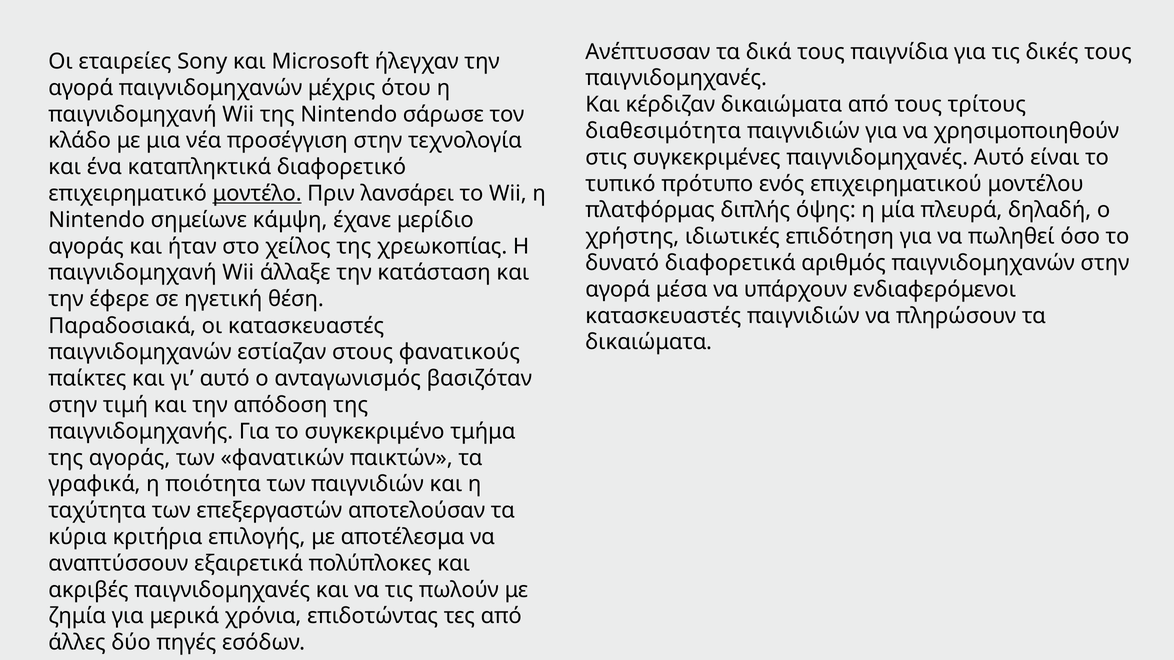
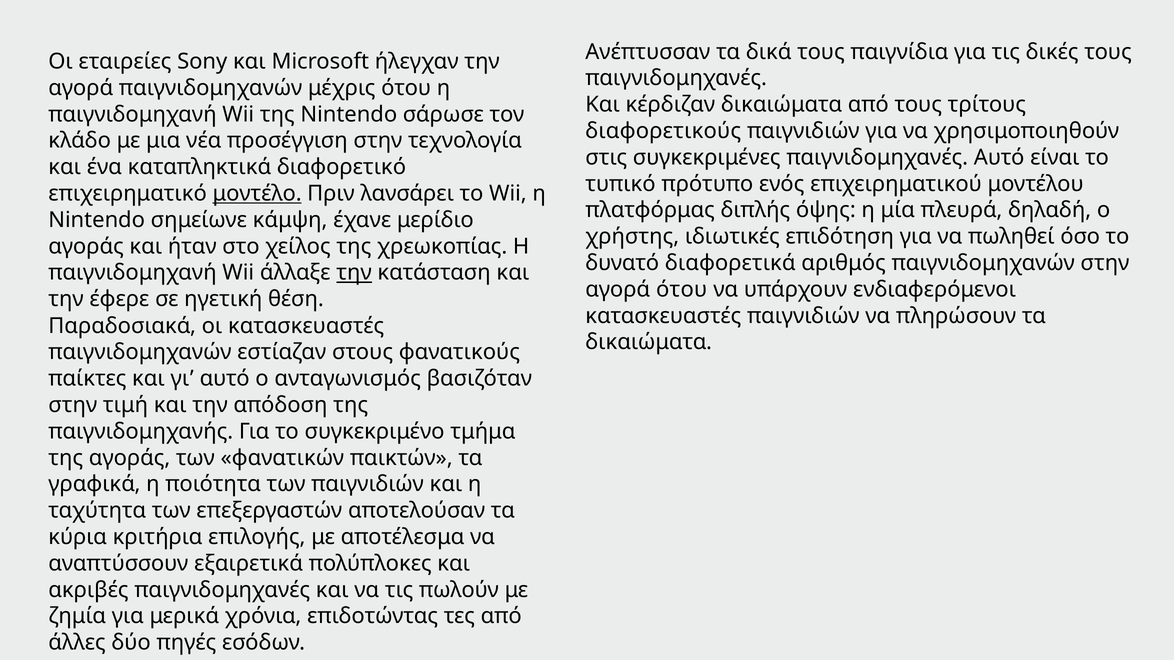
διαθεσιμότητα: διαθεσιμότητα -> διαφορετικούς
την at (354, 273) underline: none -> present
αγορά μέσα: μέσα -> ότου
